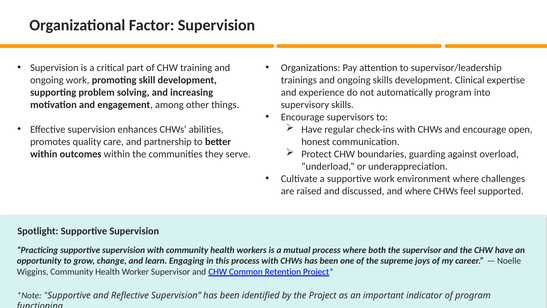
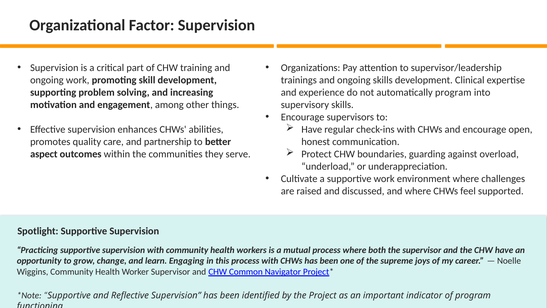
within at (44, 154): within -> aspect
Retention: Retention -> Navigator
